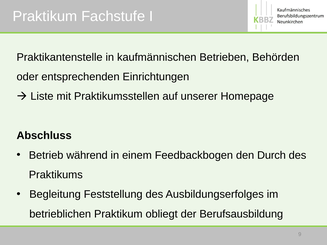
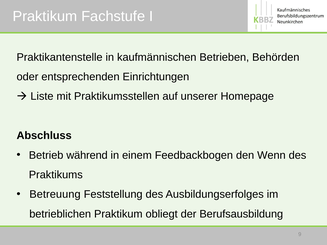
Durch: Durch -> Wenn
Begleitung: Begleitung -> Betreuung
